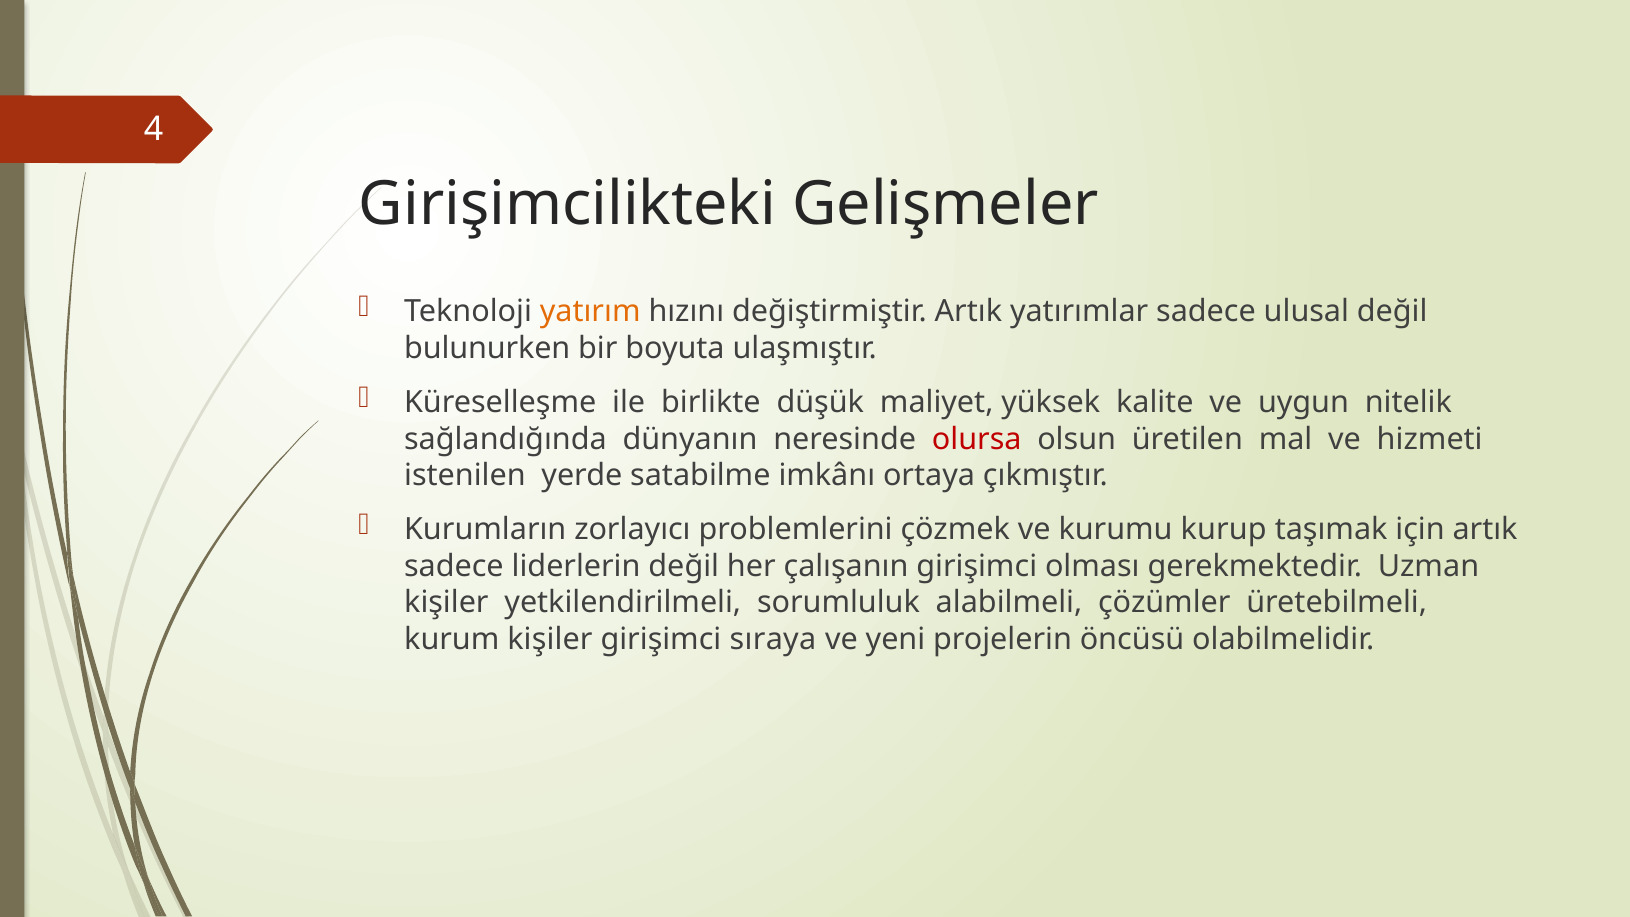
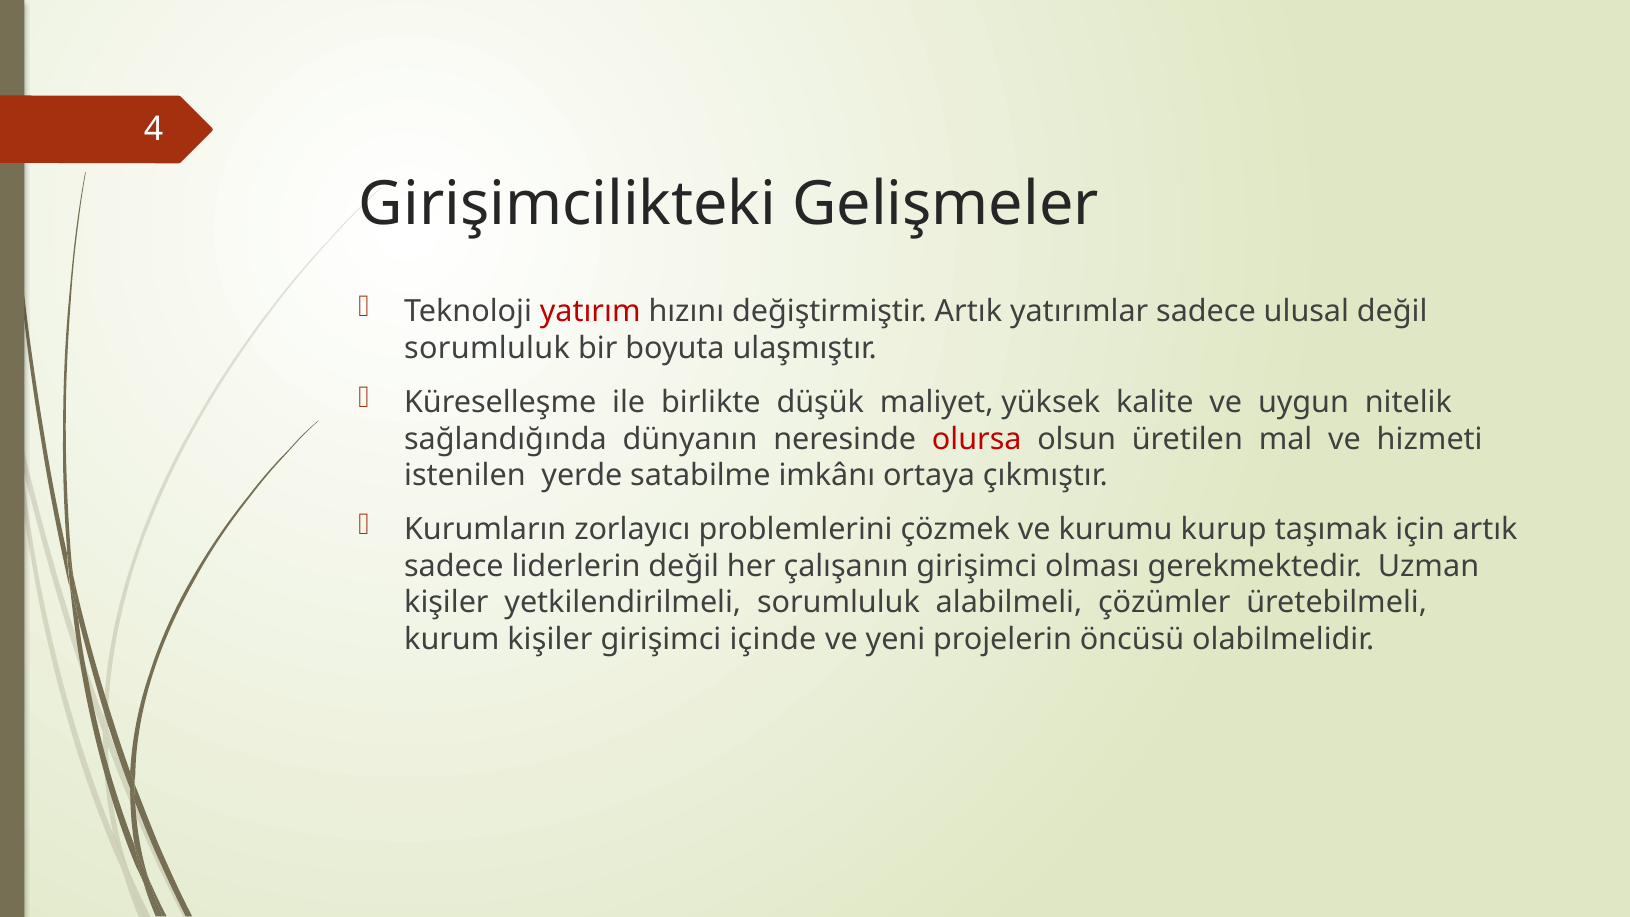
yatırım colour: orange -> red
bulunurken at (487, 349): bulunurken -> sorumluluk
sıraya: sıraya -> içinde
